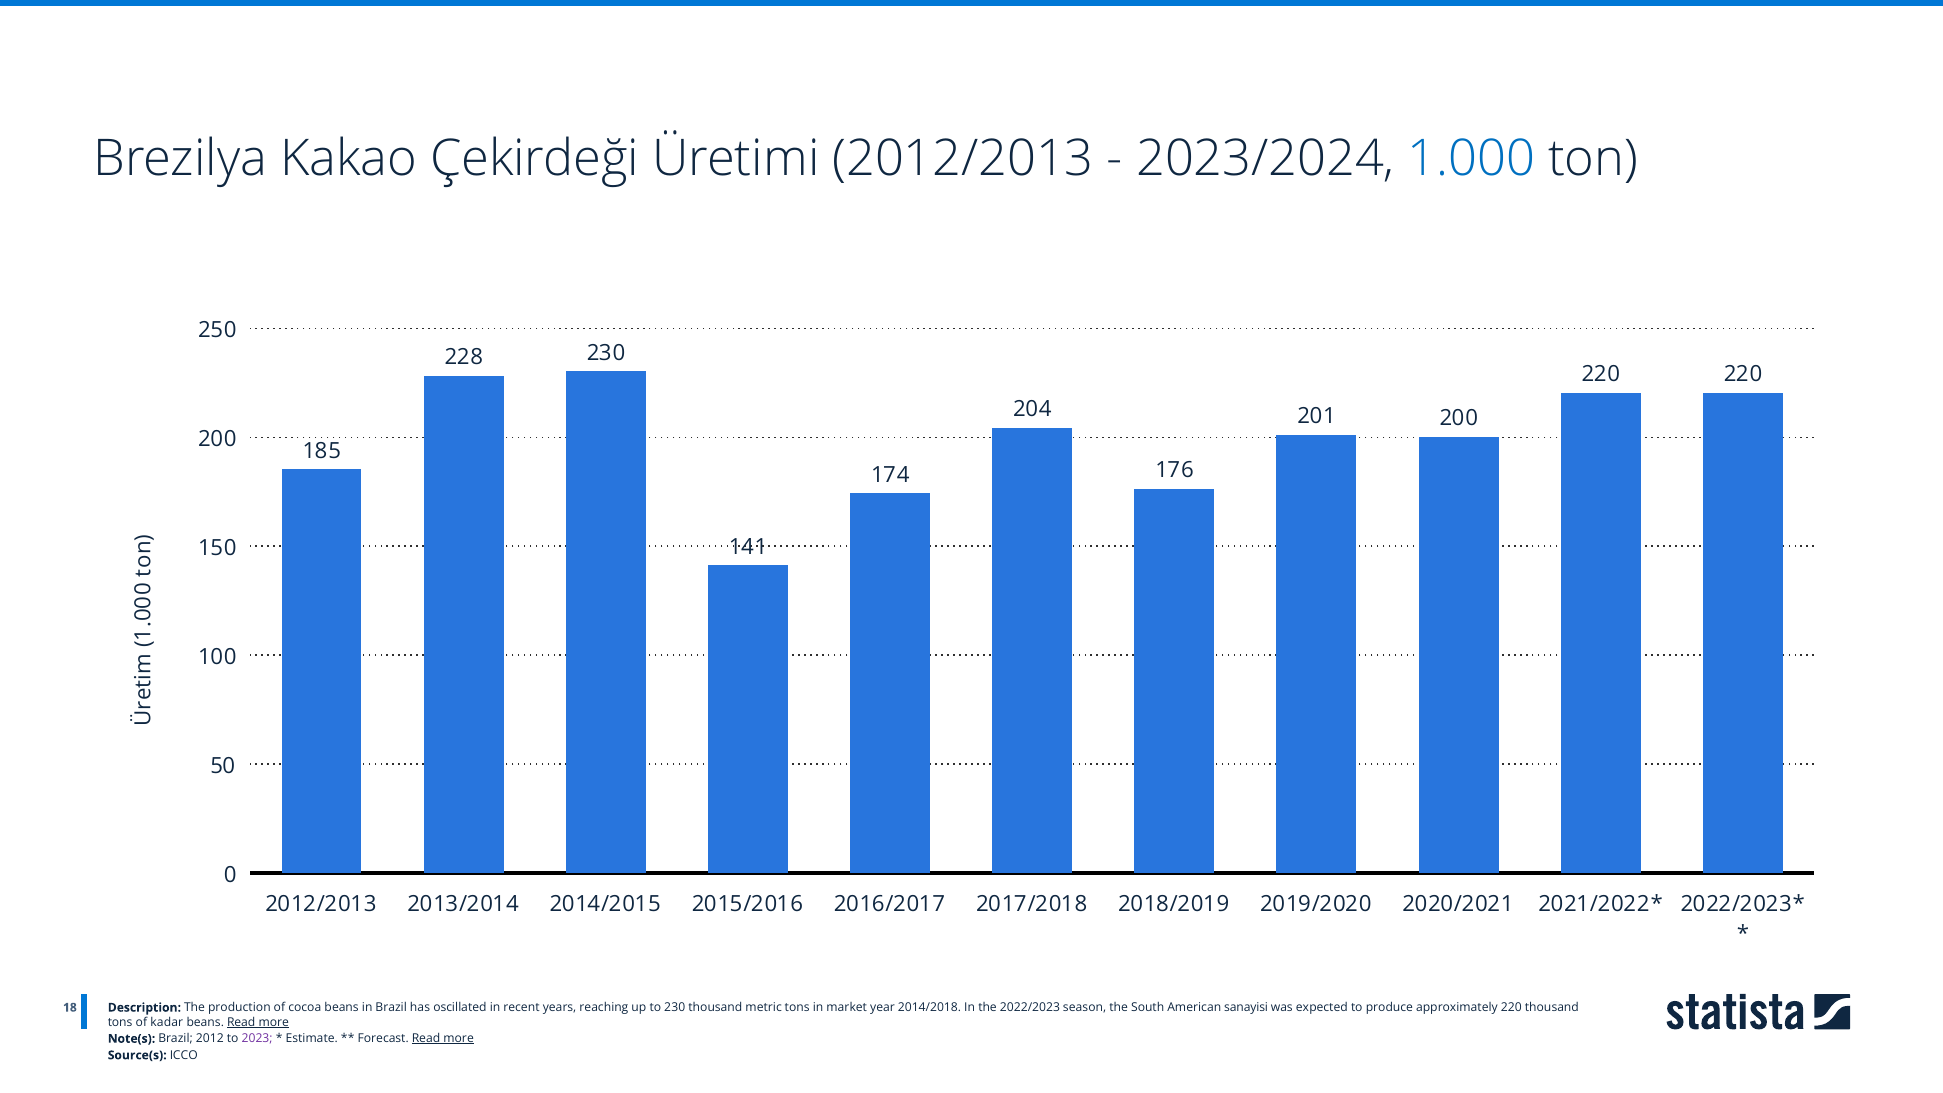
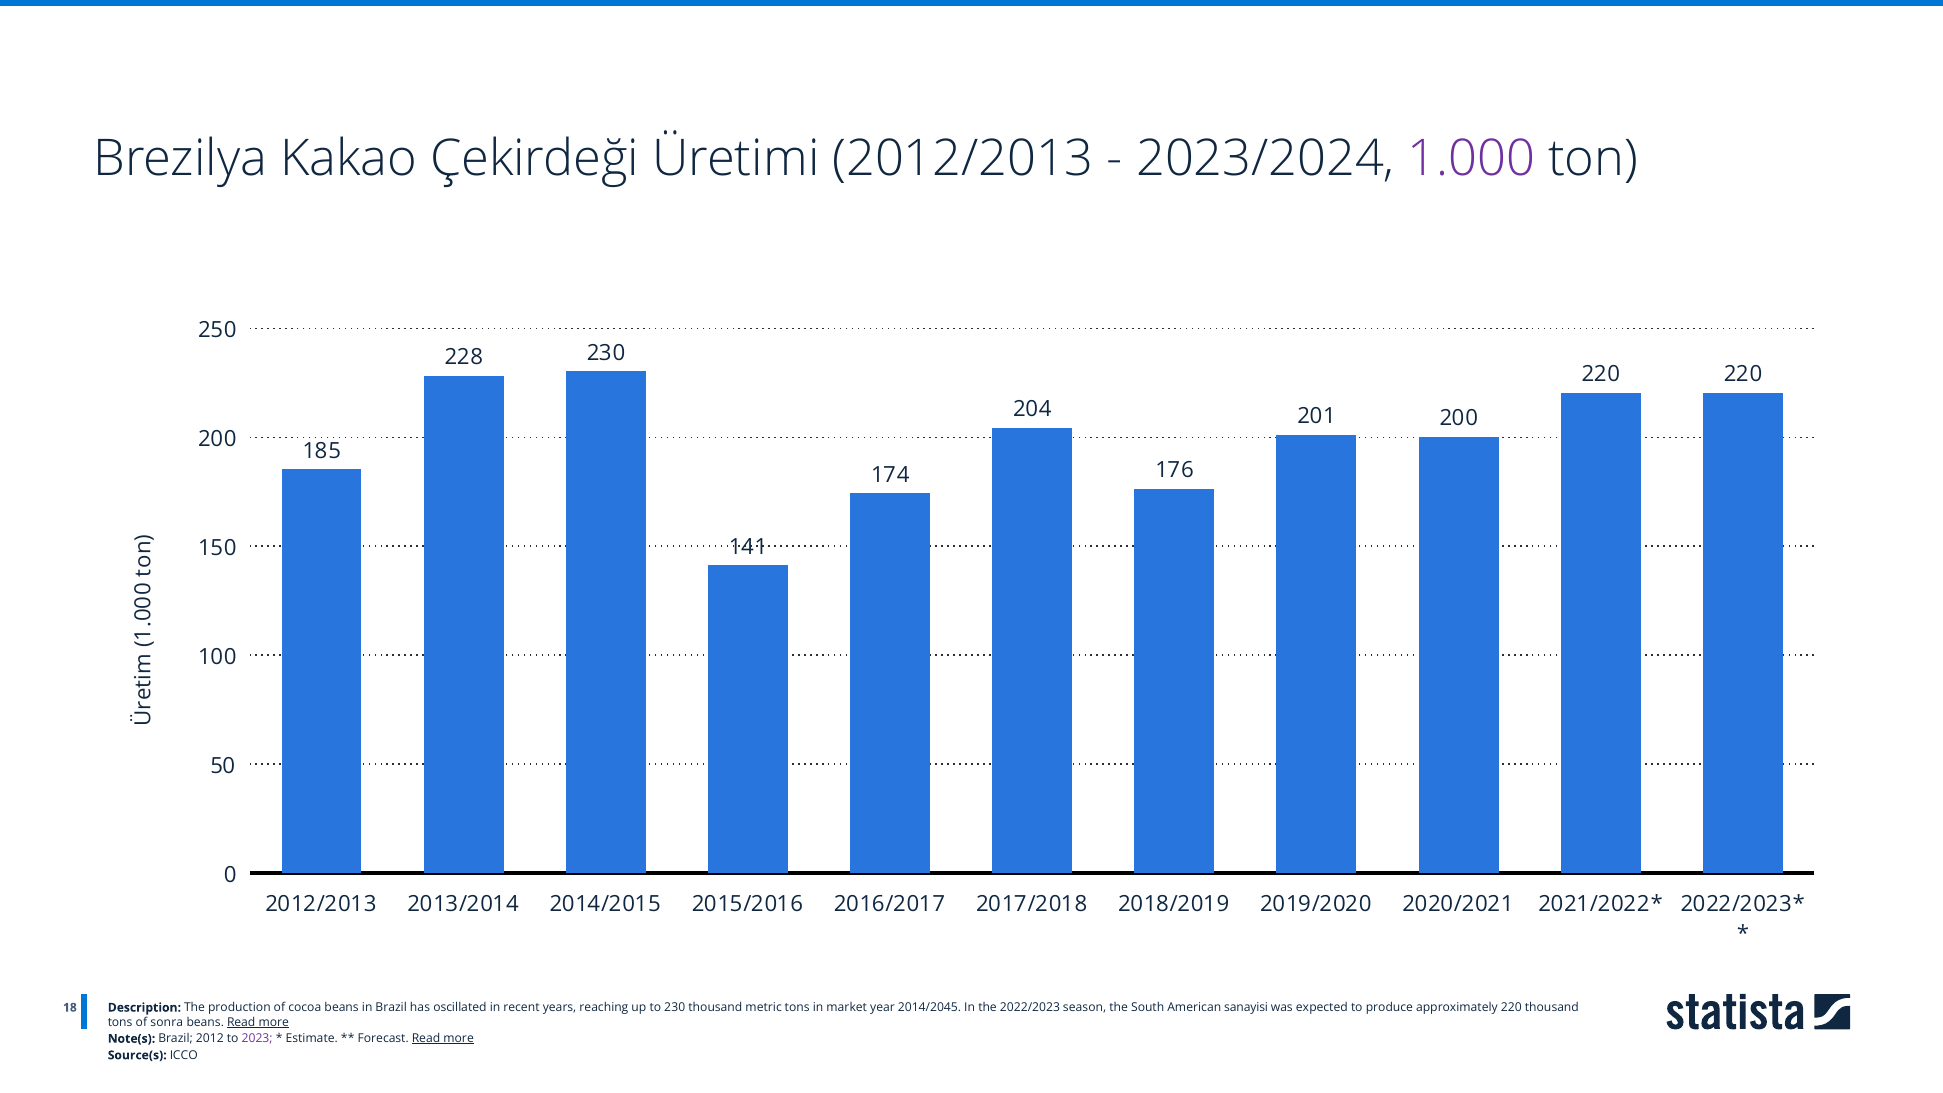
1.000 colour: blue -> purple
2014/2018: 2014/2018 -> 2014/2045
kadar: kadar -> sonra
